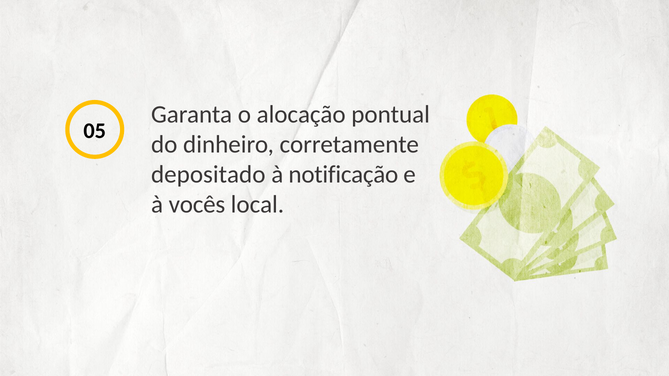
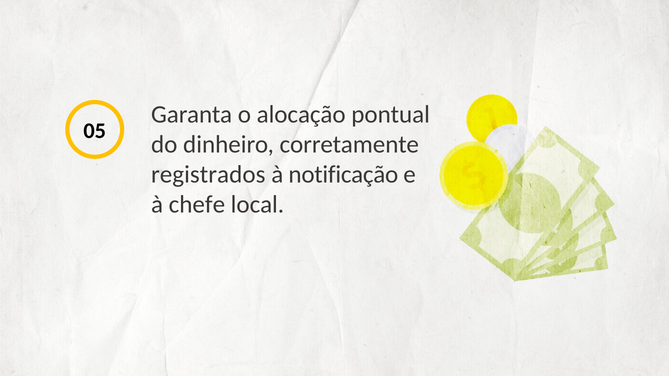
depositado: depositado -> registrados
vocês: vocês -> chefe
